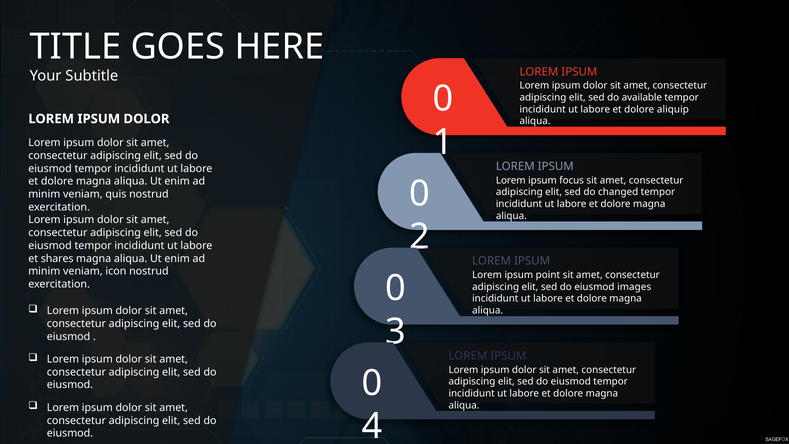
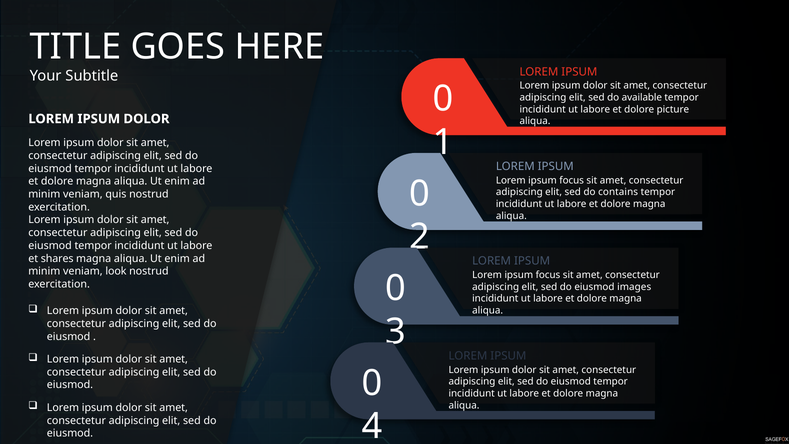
aliquip: aliquip -> picture
changed: changed -> contains
icon: icon -> look
point at (548, 275): point -> focus
